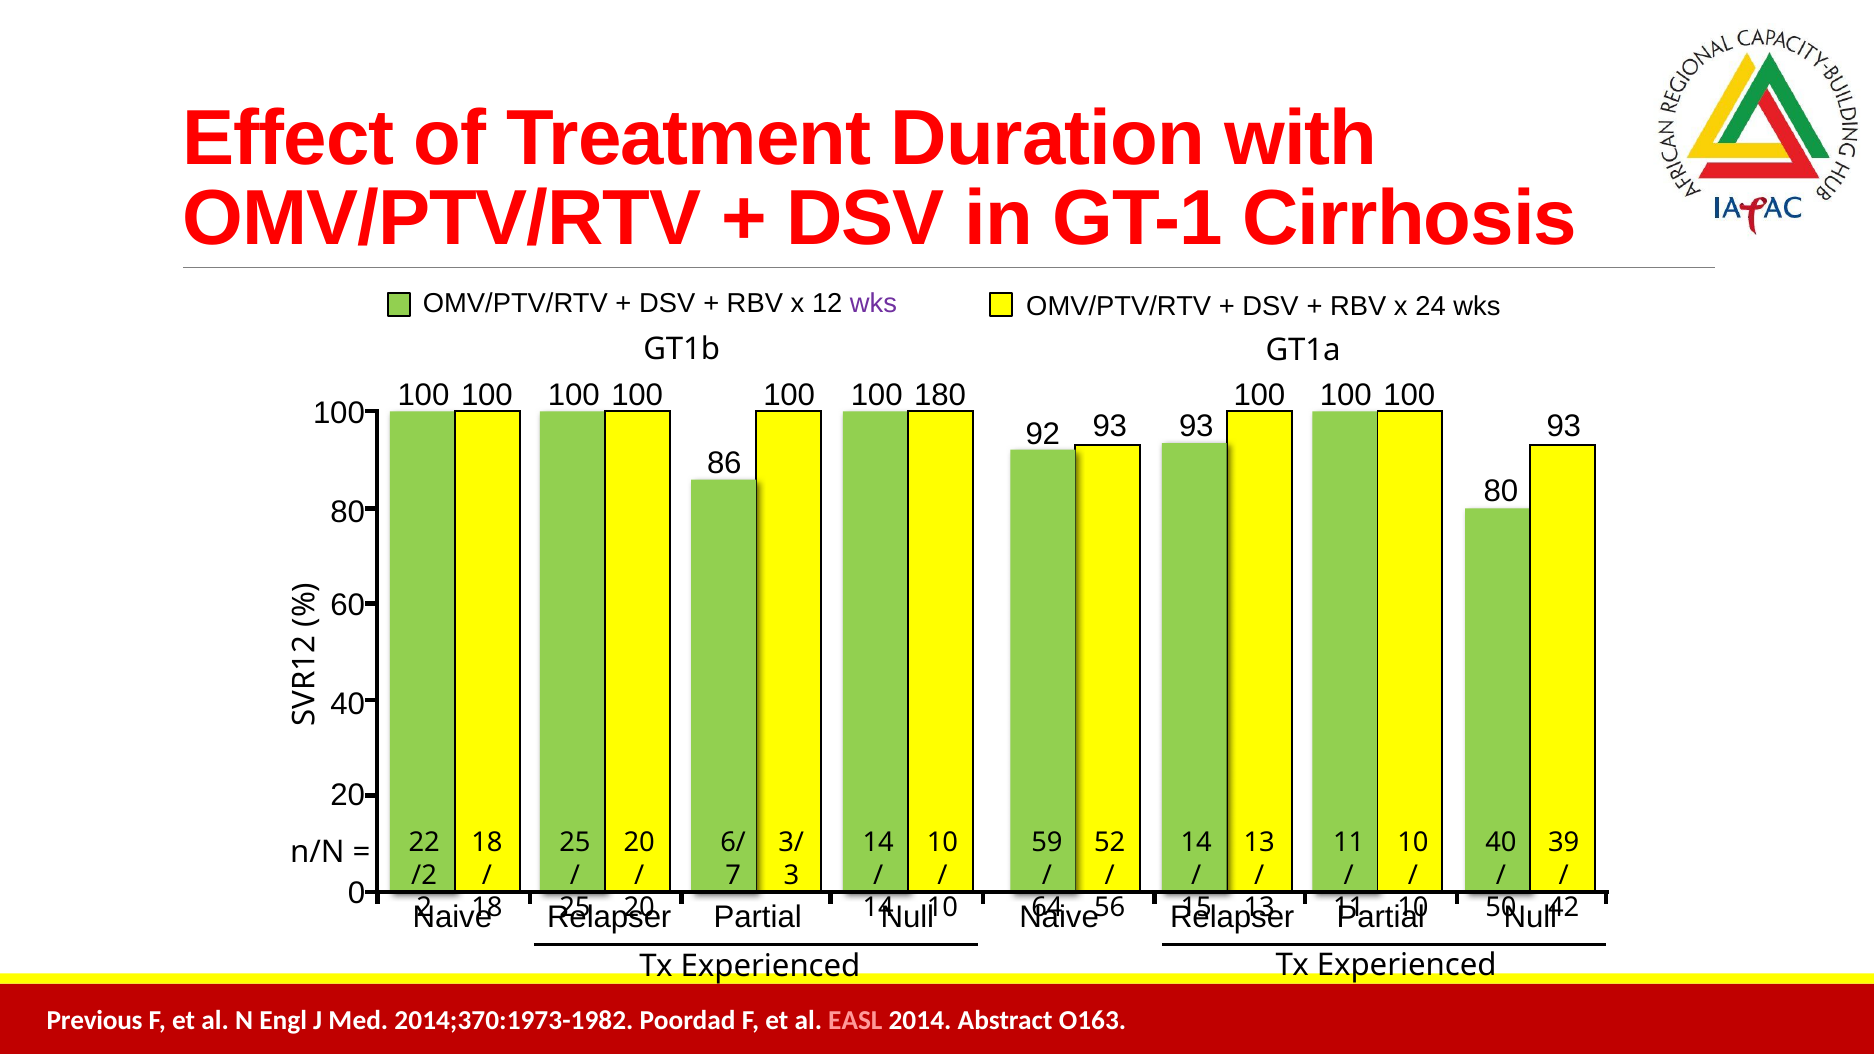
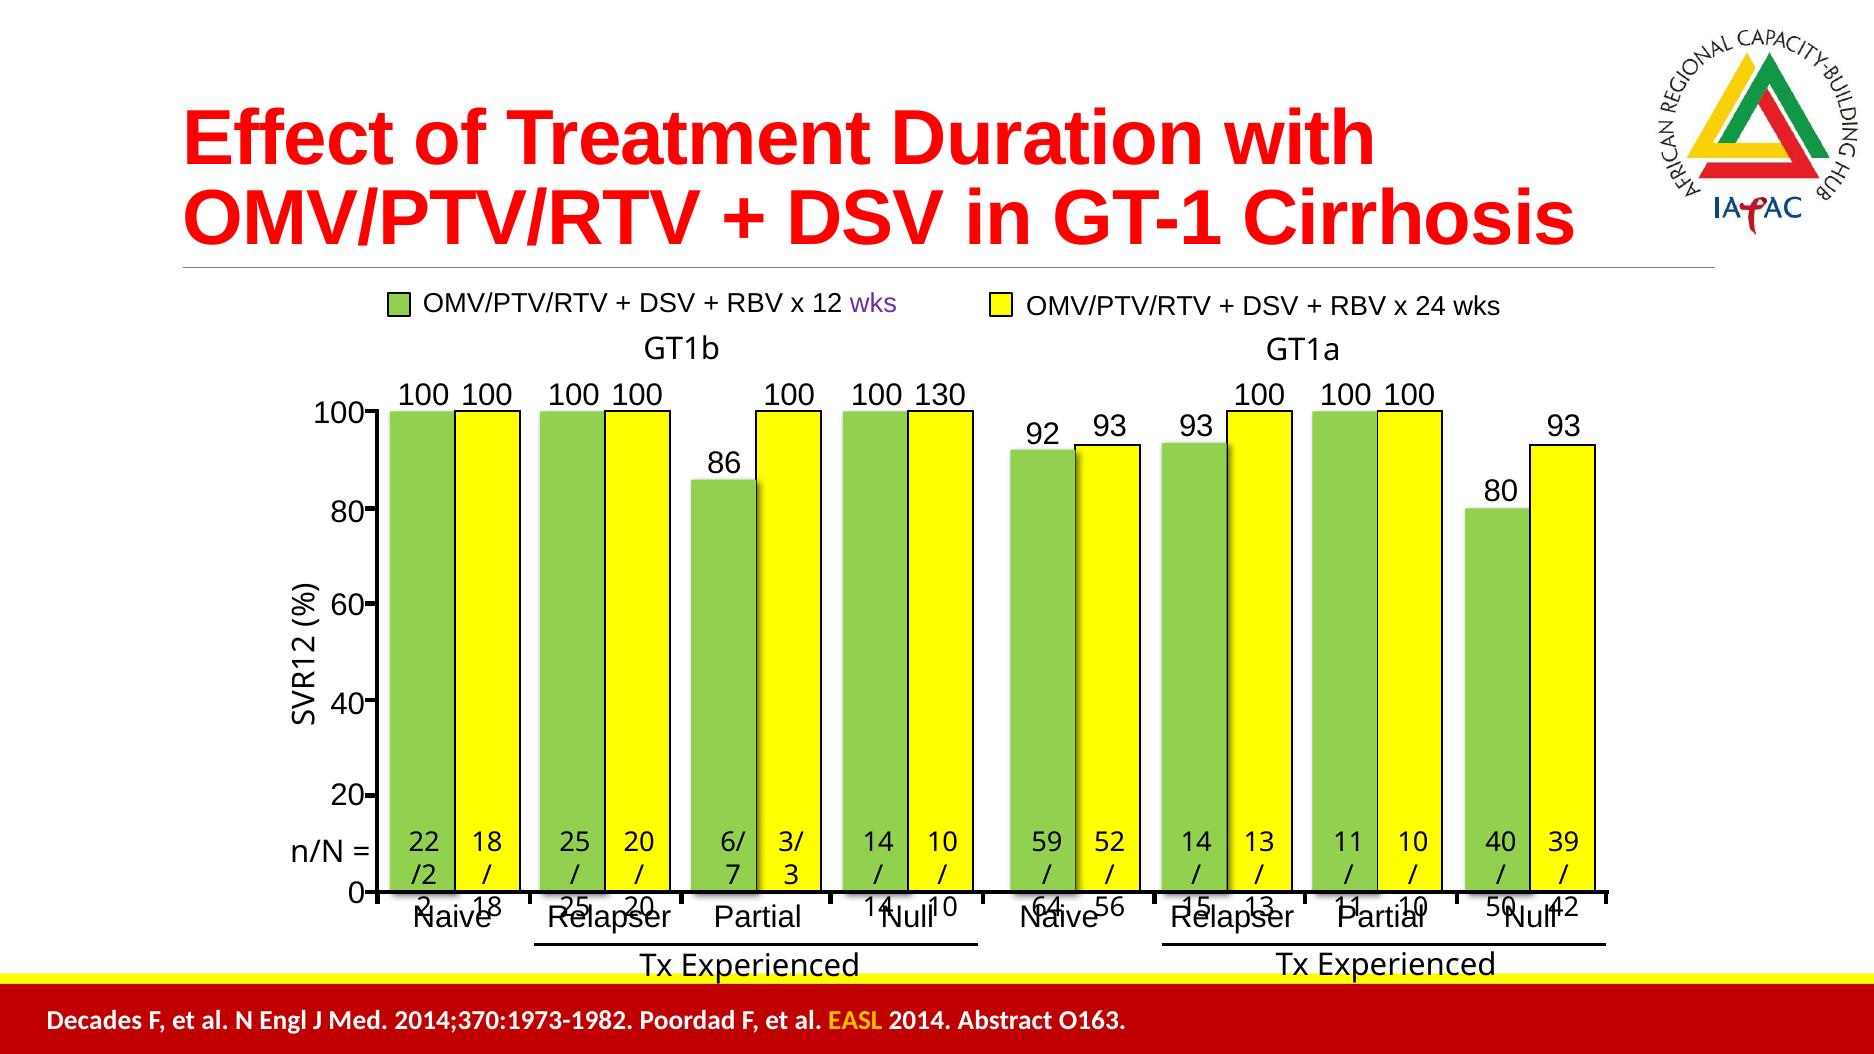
180: 180 -> 130
Previous: Previous -> Decades
EASL colour: pink -> yellow
